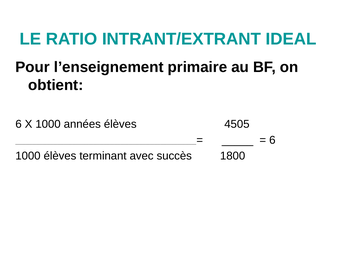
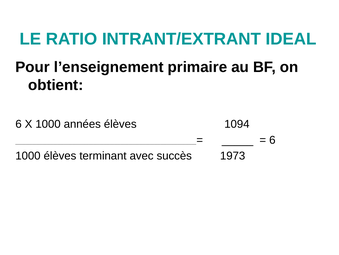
4505: 4505 -> 1094
1800: 1800 -> 1973
